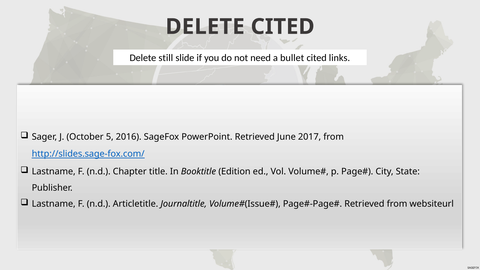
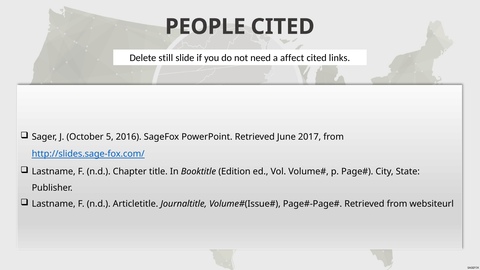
DELETE at (205, 27): DELETE -> PEOPLE
bullet: bullet -> affect
